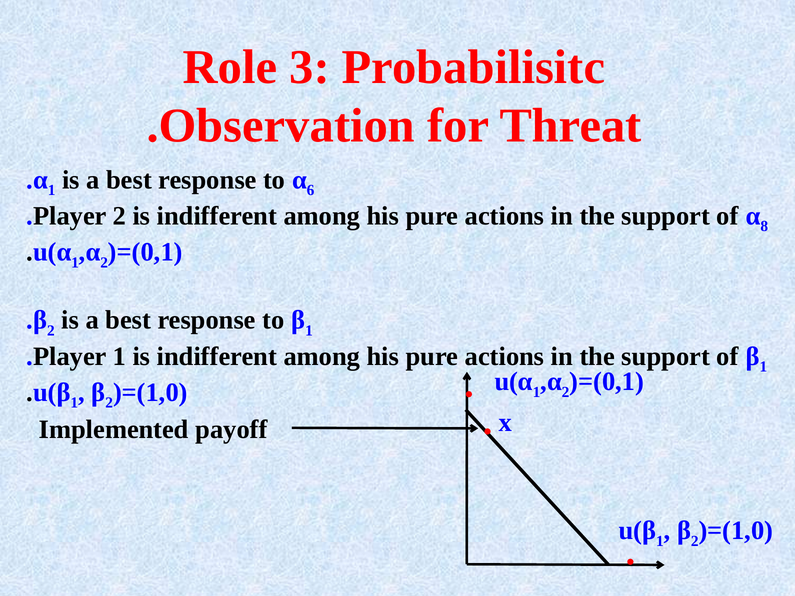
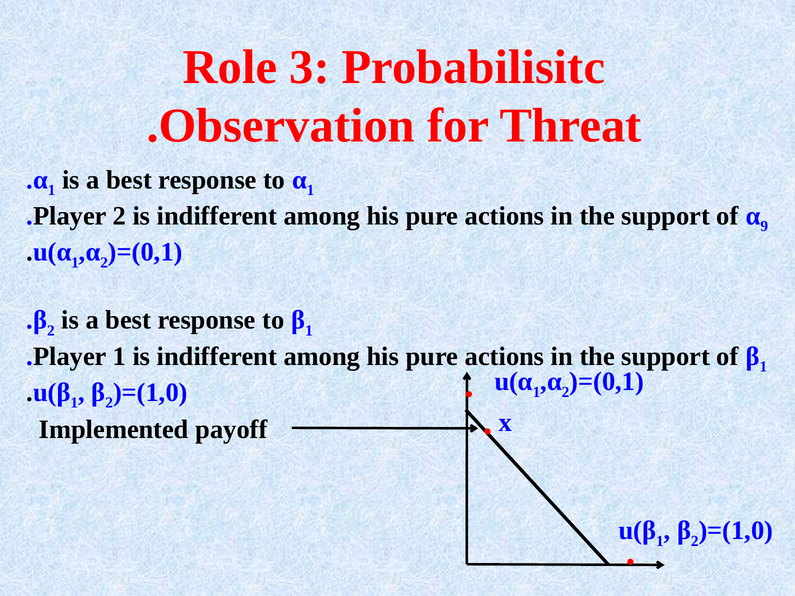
6 at (311, 190): 6 -> 1
8: 8 -> 9
